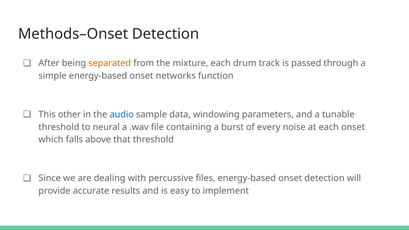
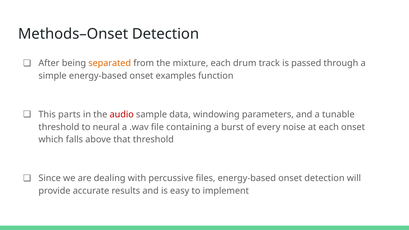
networks: networks -> examples
other: other -> parts
audio colour: blue -> red
